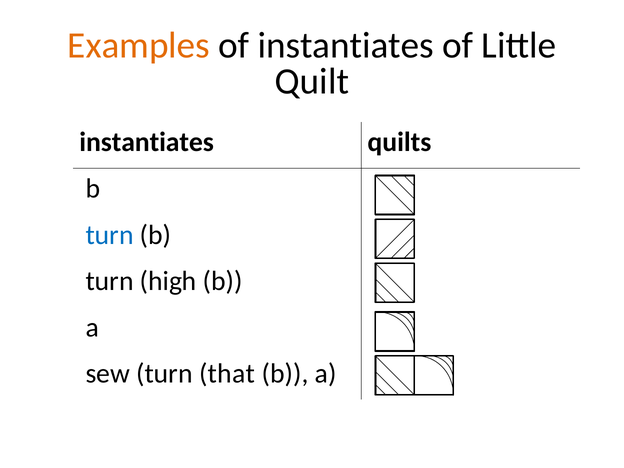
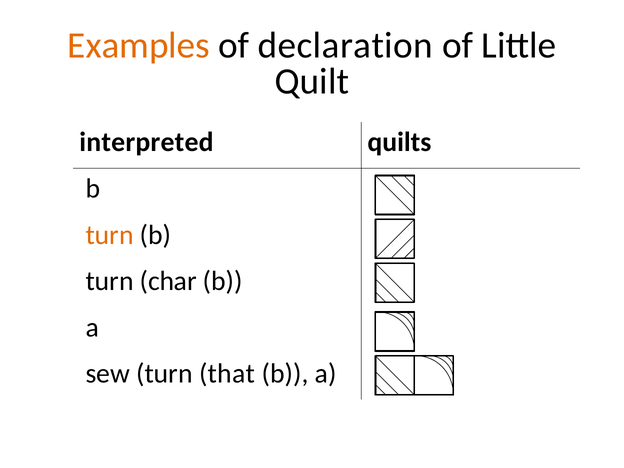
of instantiates: instantiates -> declaration
instantiates at (147, 142): instantiates -> interpreted
turn at (110, 235) colour: blue -> orange
high: high -> char
